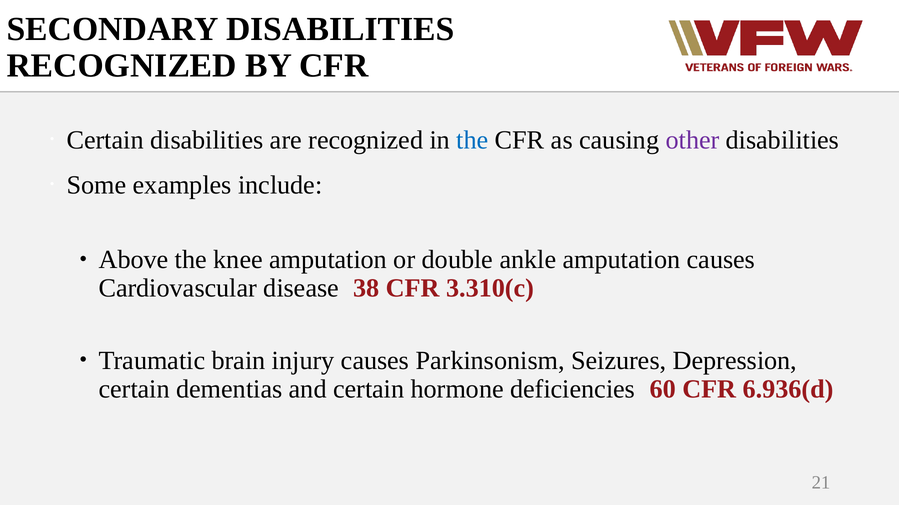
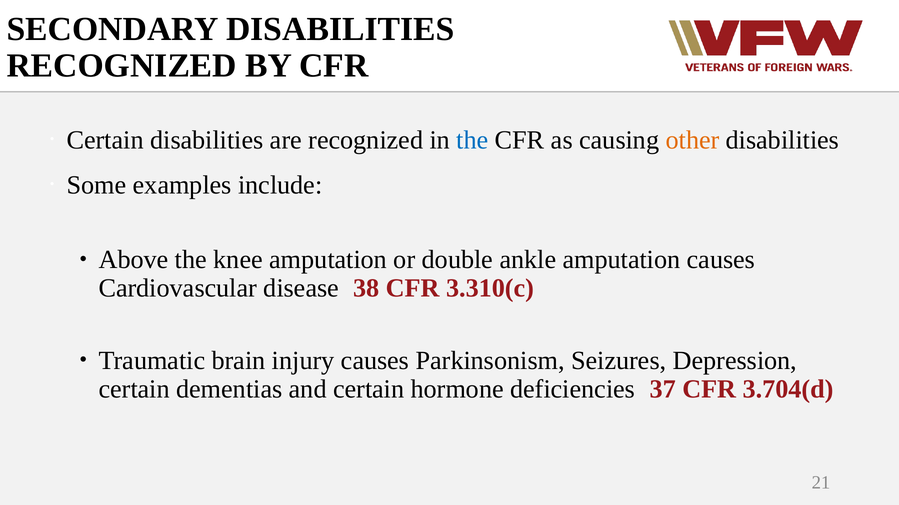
other colour: purple -> orange
60: 60 -> 37
6.936(d: 6.936(d -> 3.704(d
